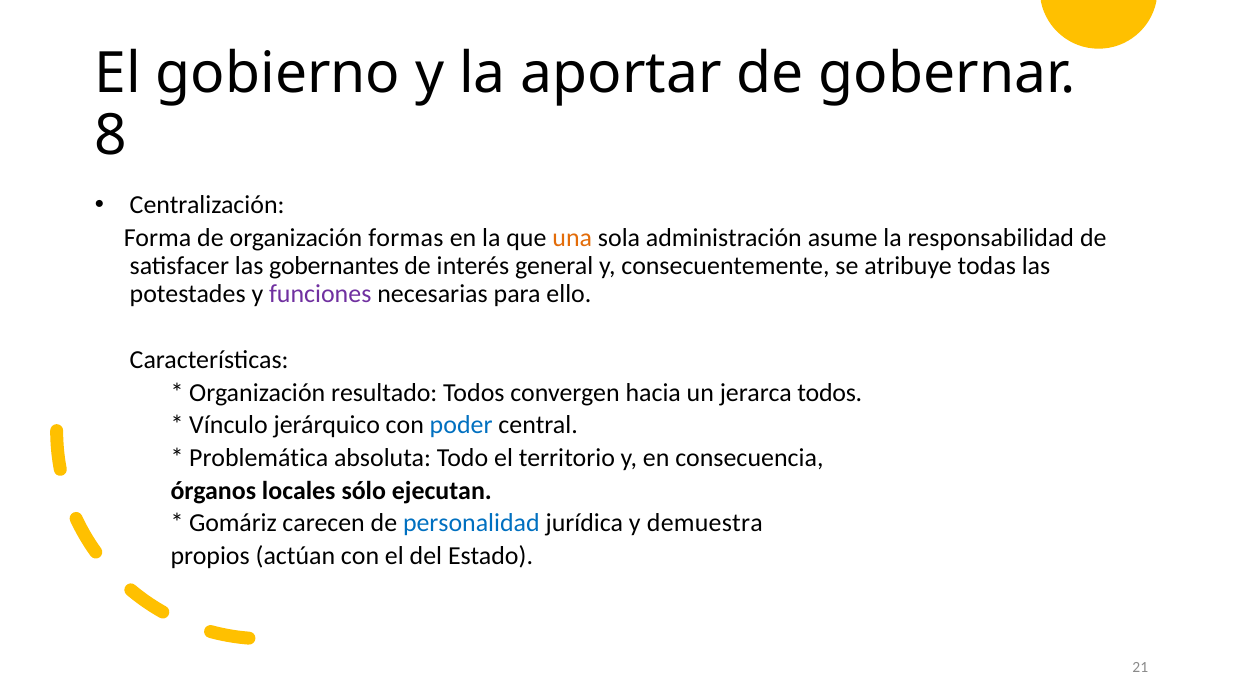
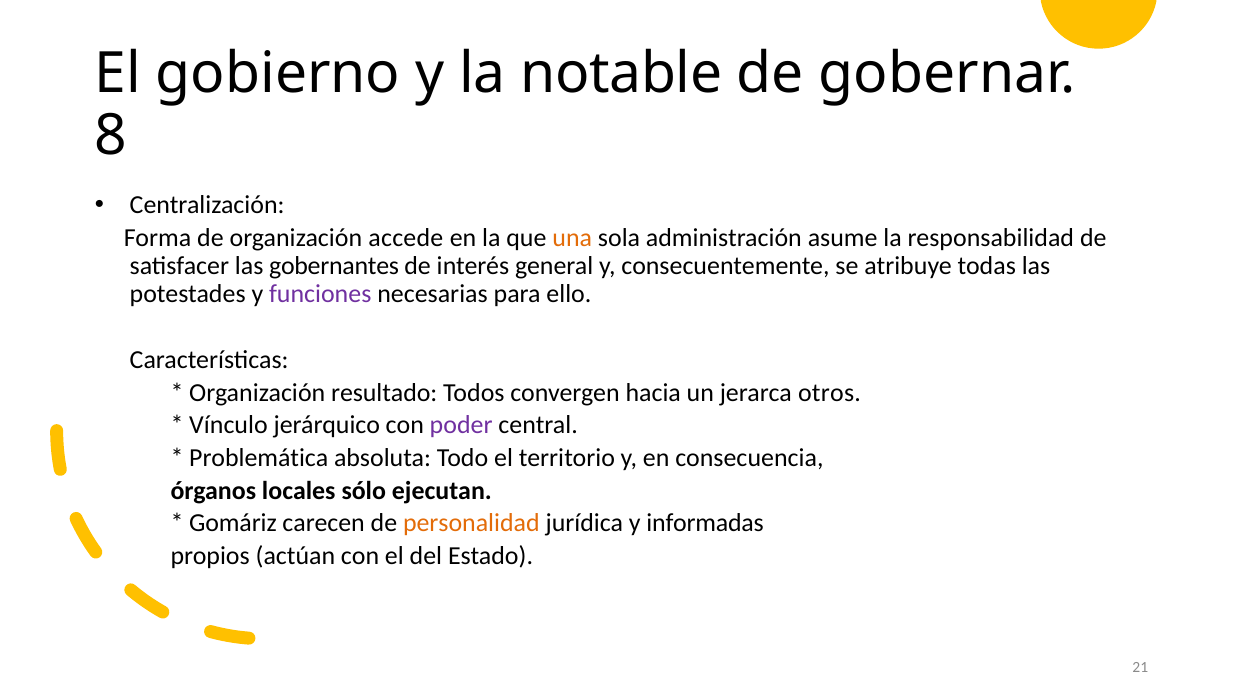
aportar: aportar -> notable
formas: formas -> accede
jerarca todos: todos -> otros
poder colour: blue -> purple
personalidad colour: blue -> orange
demuestra: demuestra -> informadas
